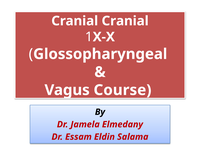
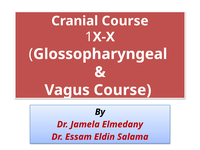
Cranial Cranial: Cranial -> Course
